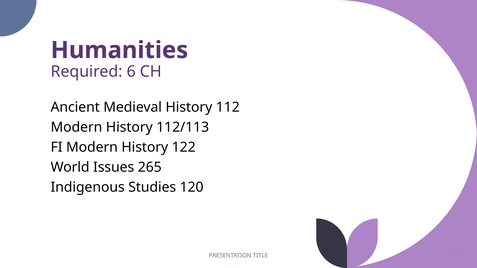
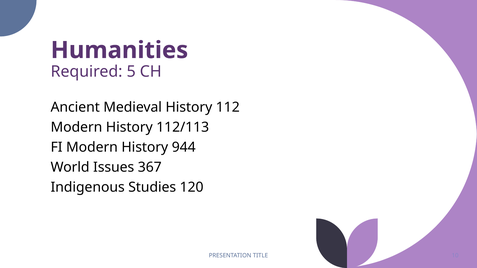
6: 6 -> 5
122: 122 -> 944
265: 265 -> 367
